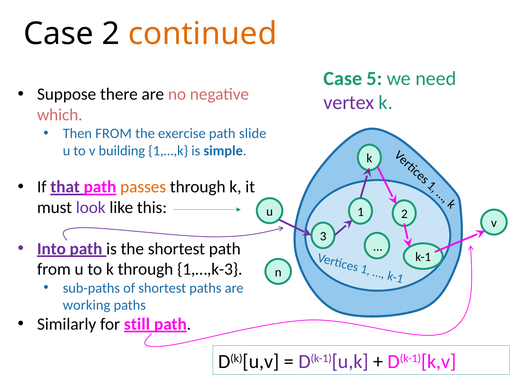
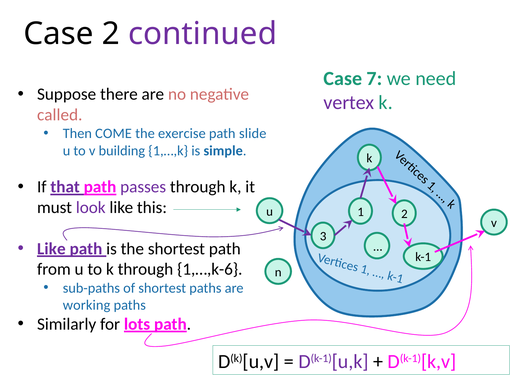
continued colour: orange -> purple
5: 5 -> 7
which: which -> called
Then FROM: FROM -> COME
passes colour: orange -> purple
Into at (51, 249): Into -> Like
1,…,k-3: 1,…,k-3 -> 1,…,k-6
still: still -> lots
